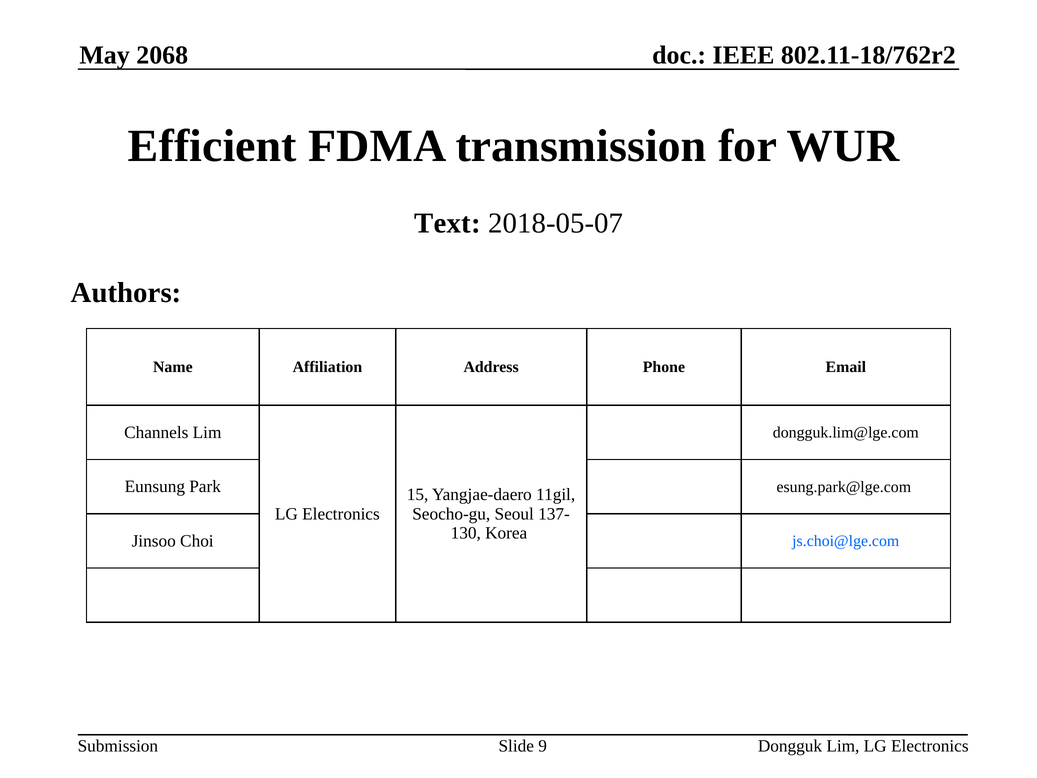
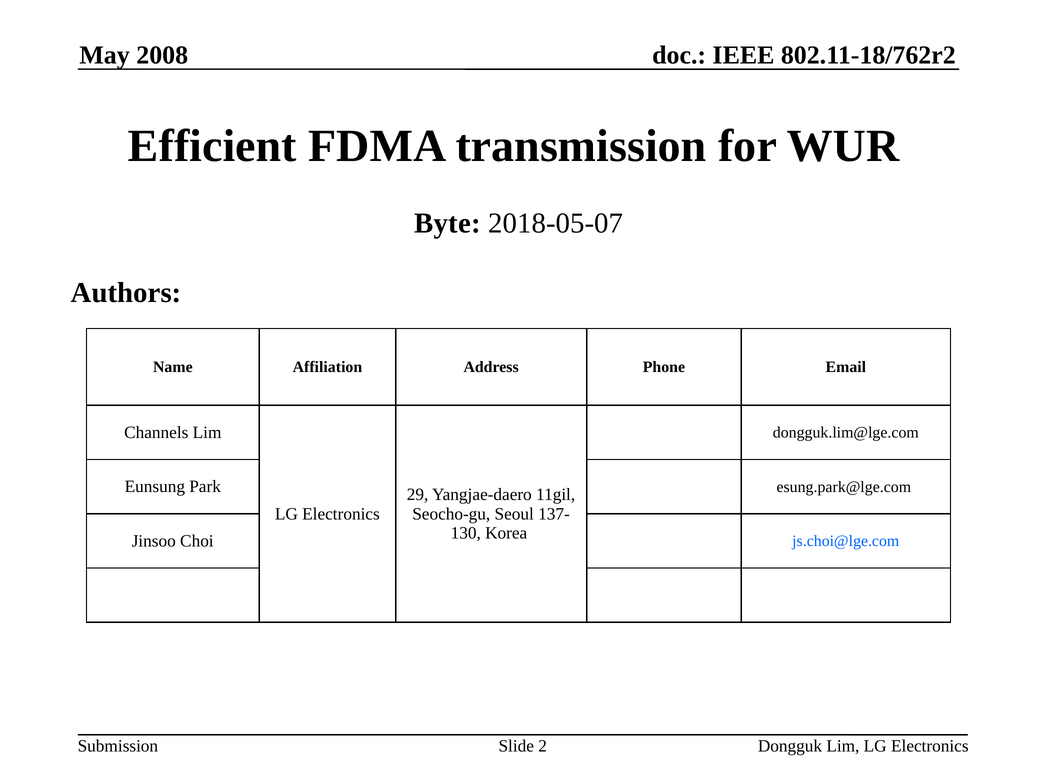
2068: 2068 -> 2008
Text: Text -> Byte
15: 15 -> 29
9: 9 -> 2
